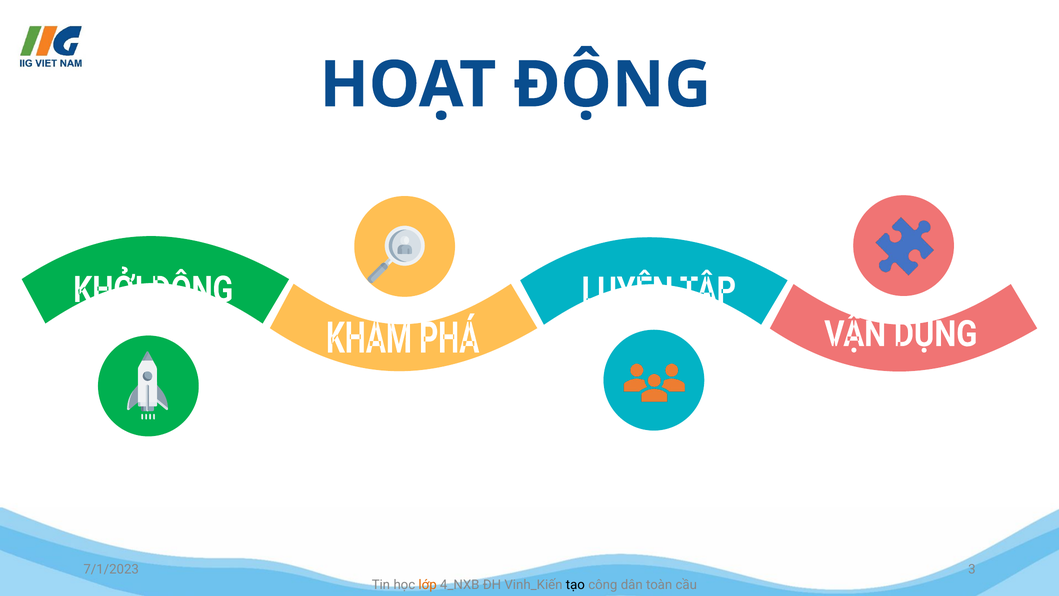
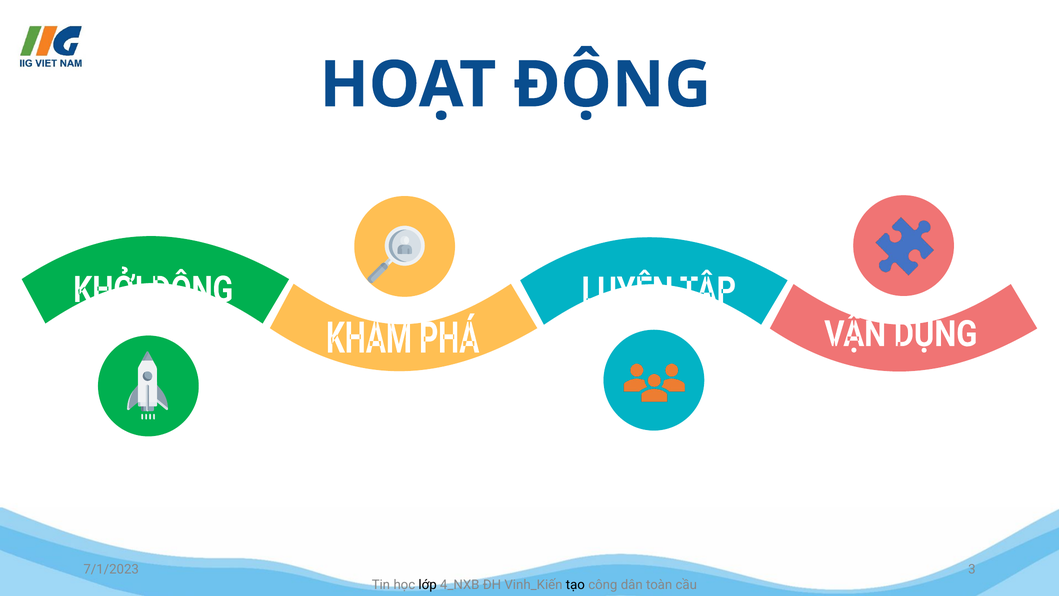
lớp colour: orange -> black
